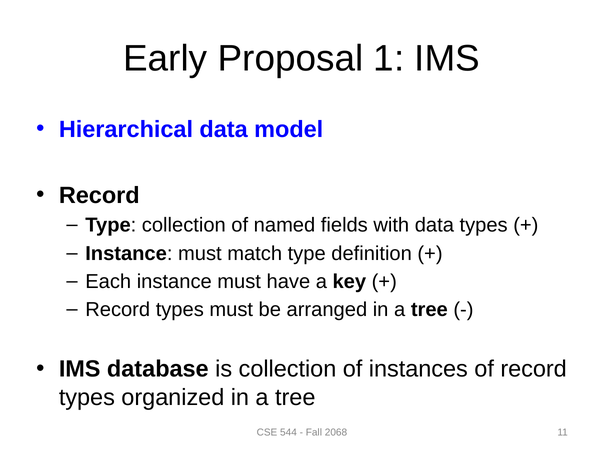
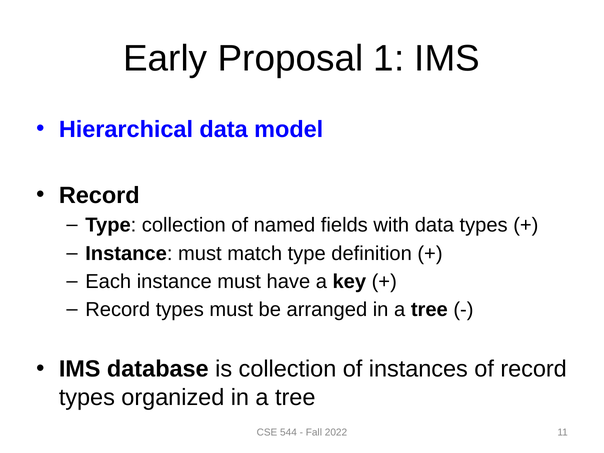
2068: 2068 -> 2022
